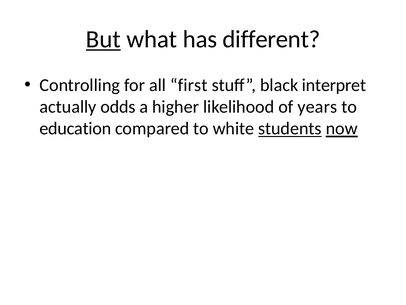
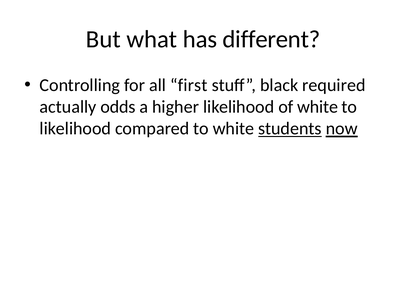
But underline: present -> none
interpret: interpret -> required
of years: years -> white
education at (75, 128): education -> likelihood
